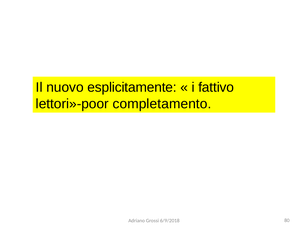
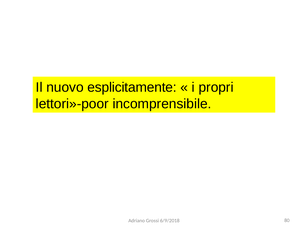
fattivo: fattivo -> propri
completamento: completamento -> incomprensibile
